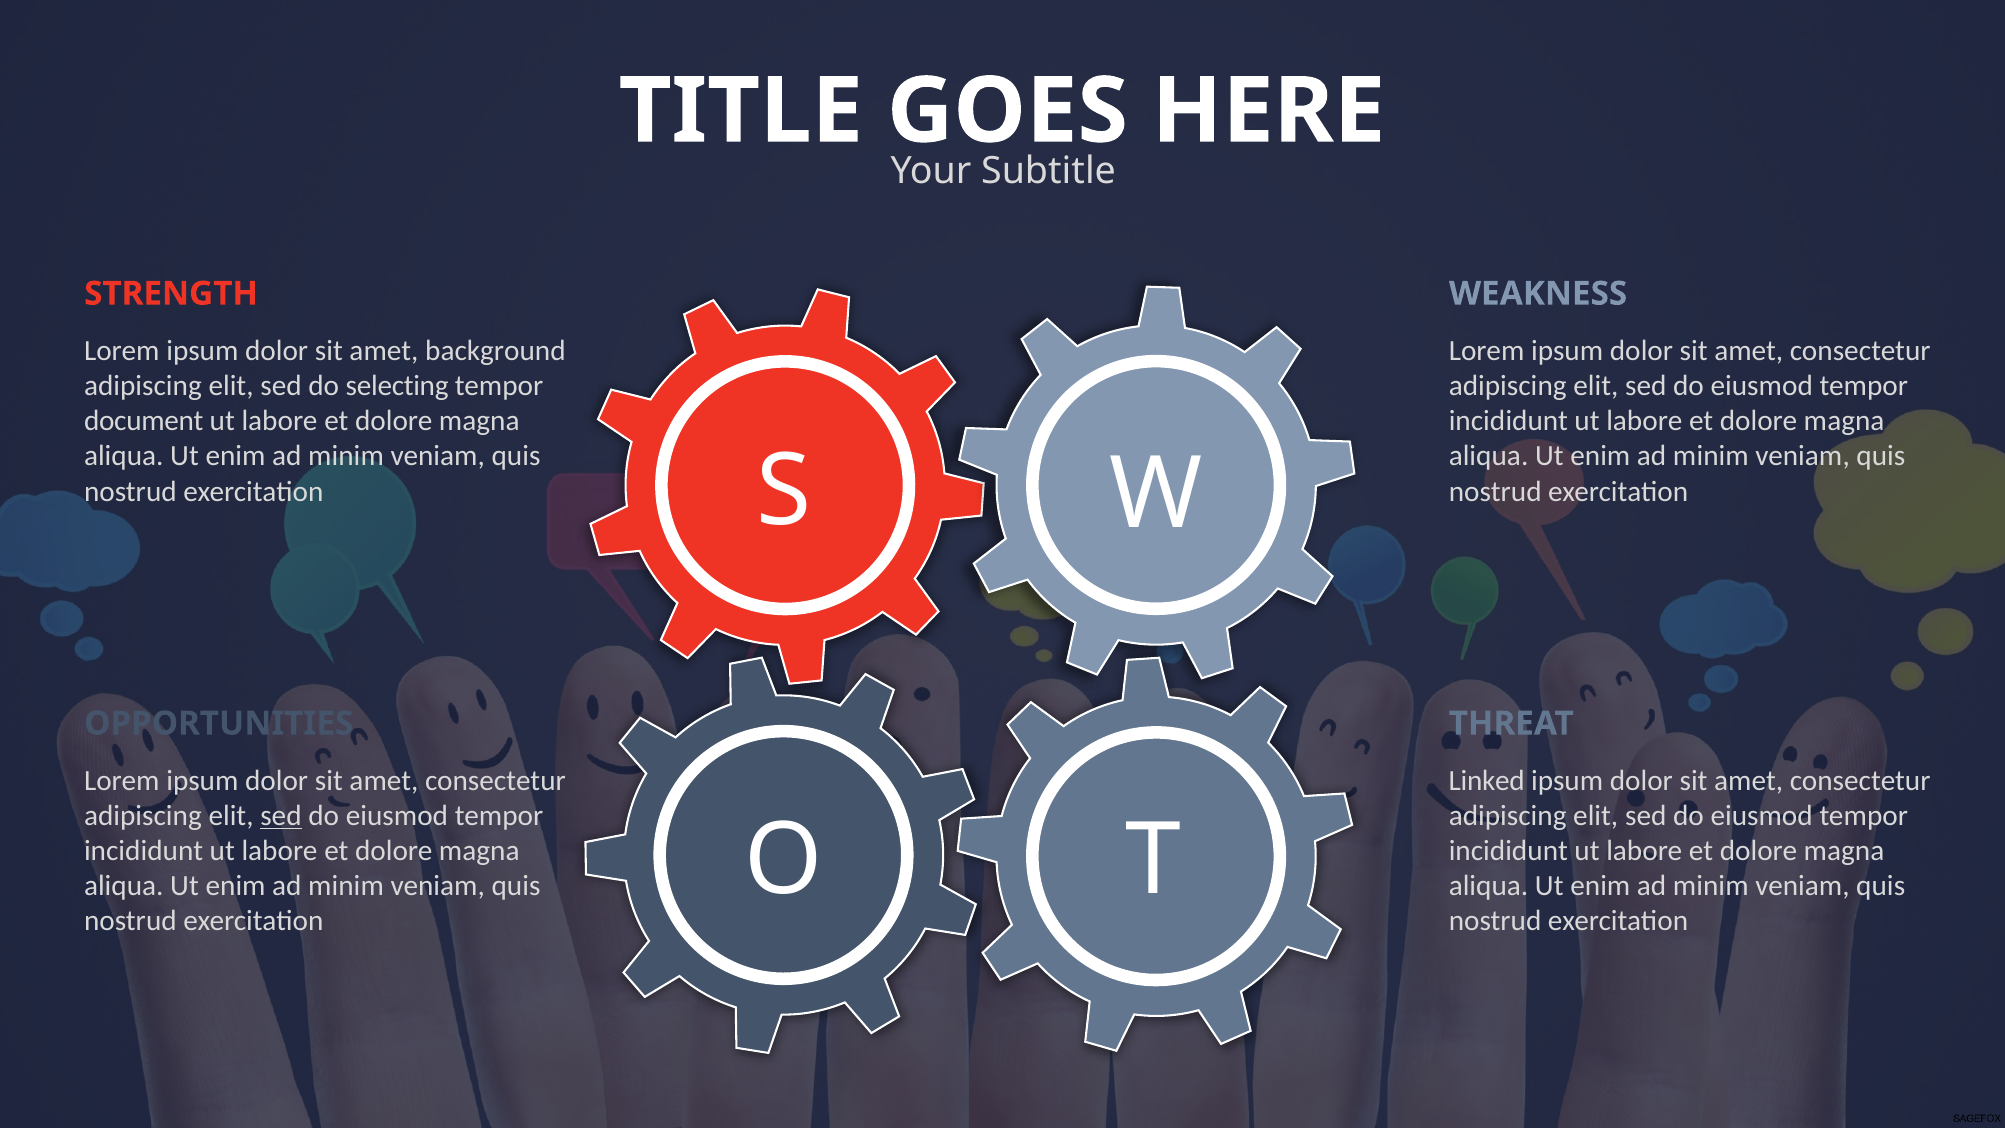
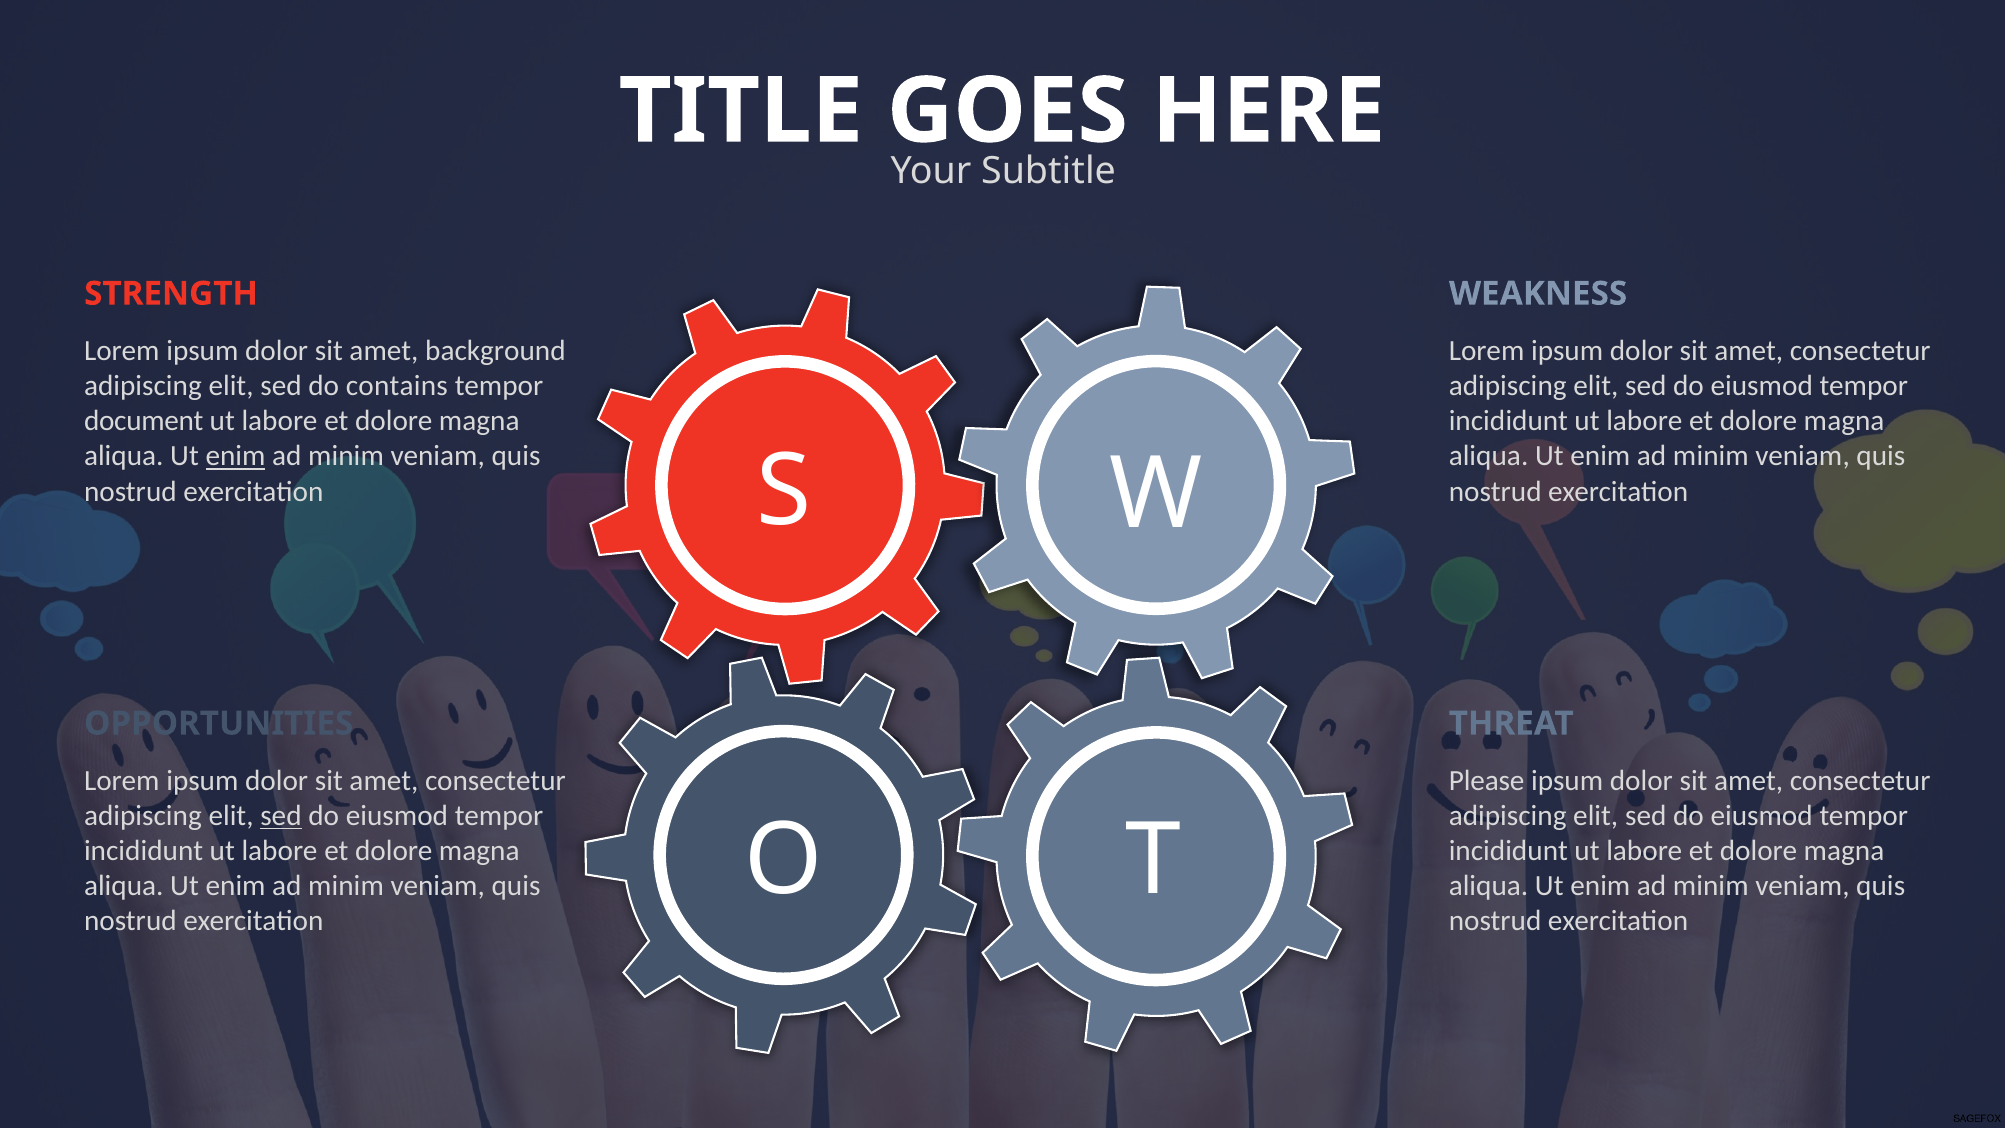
selecting: selecting -> contains
enim at (235, 456) underline: none -> present
Linked: Linked -> Please
